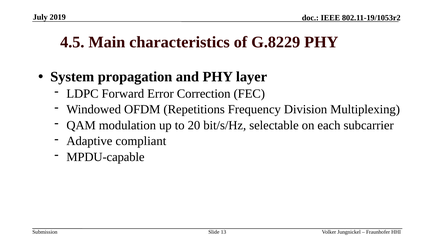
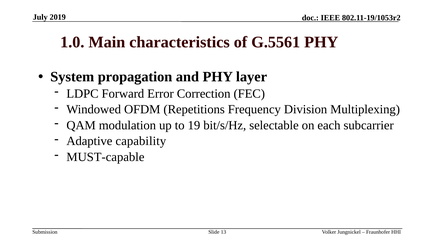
4.5: 4.5 -> 1.0
G.8229: G.8229 -> G.5561
20: 20 -> 19
compliant: compliant -> capability
MPDU-capable: MPDU-capable -> MUST-capable
